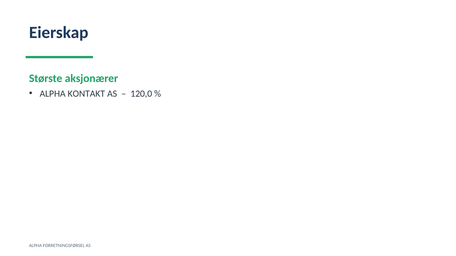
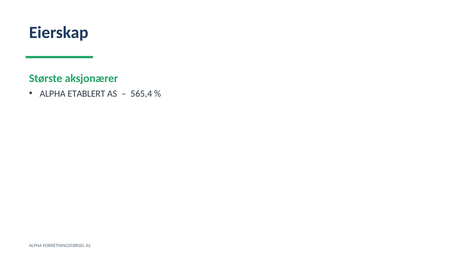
KONTAKT: KONTAKT -> ETABLERT
120,0: 120,0 -> 565,4
